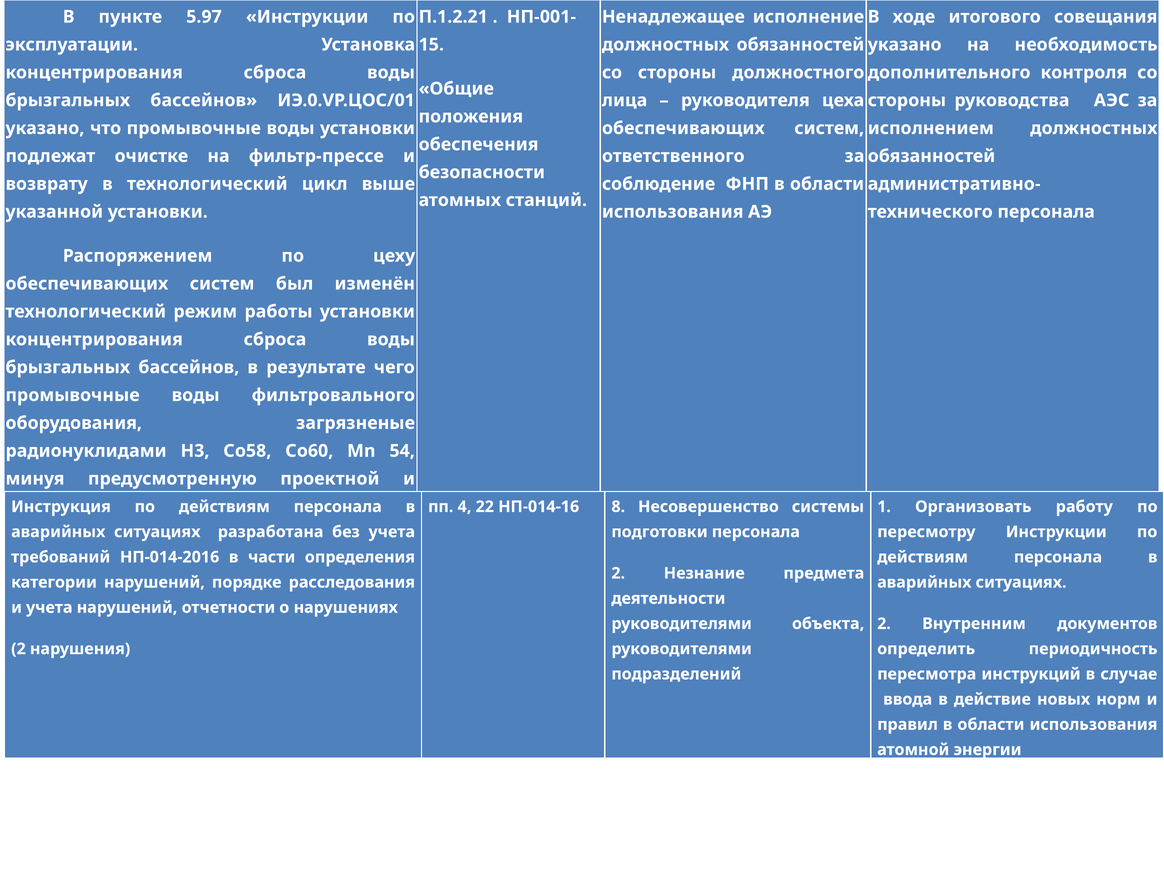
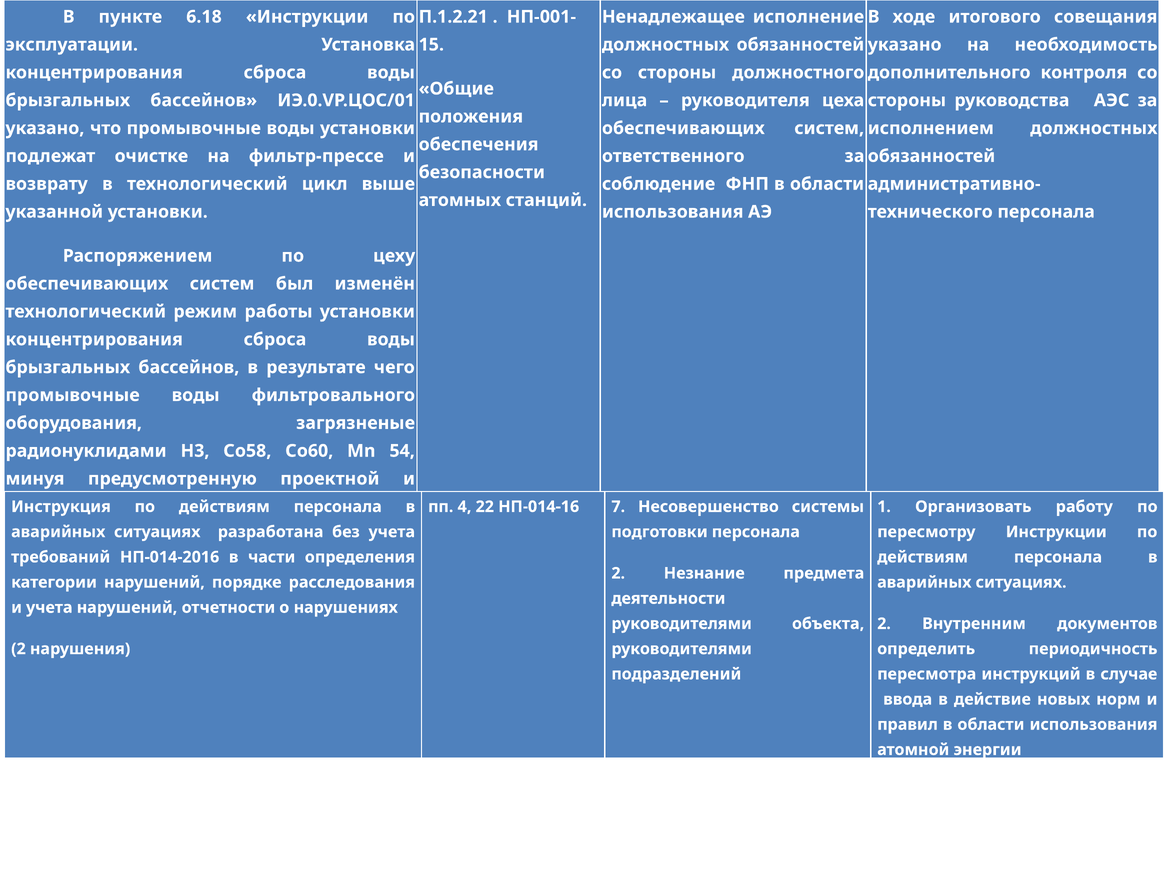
5.97: 5.97 -> 6.18
8: 8 -> 7
